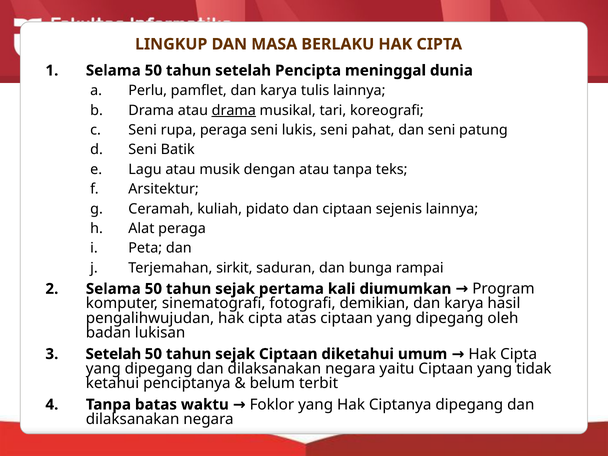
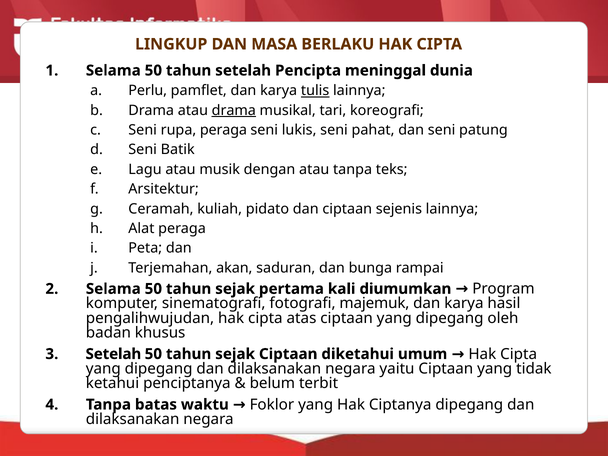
tulis underline: none -> present
sirkit: sirkit -> akan
demikian: demikian -> majemuk
lukisan: lukisan -> khusus
